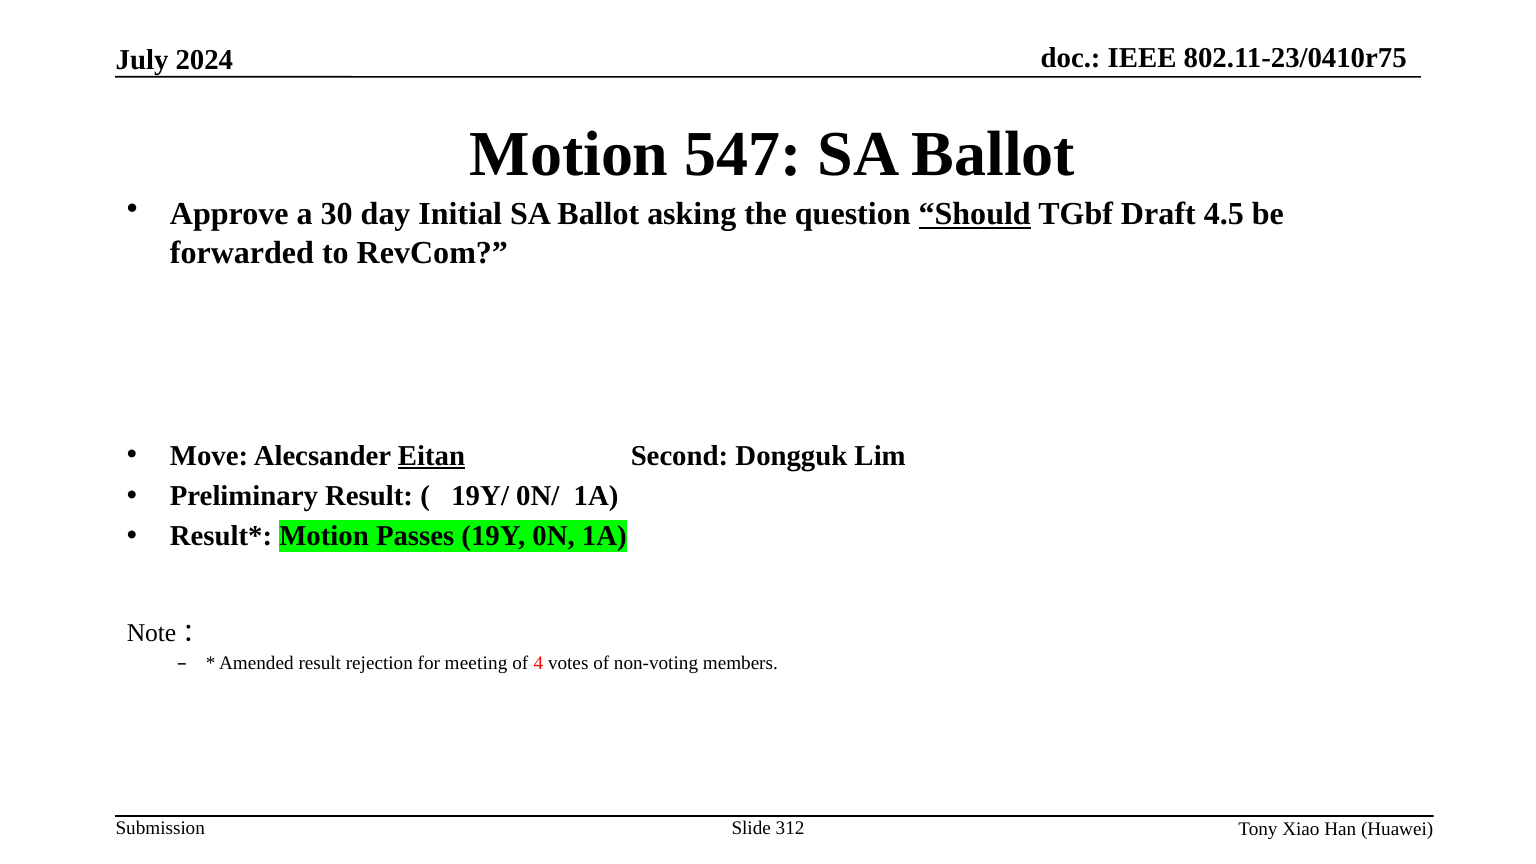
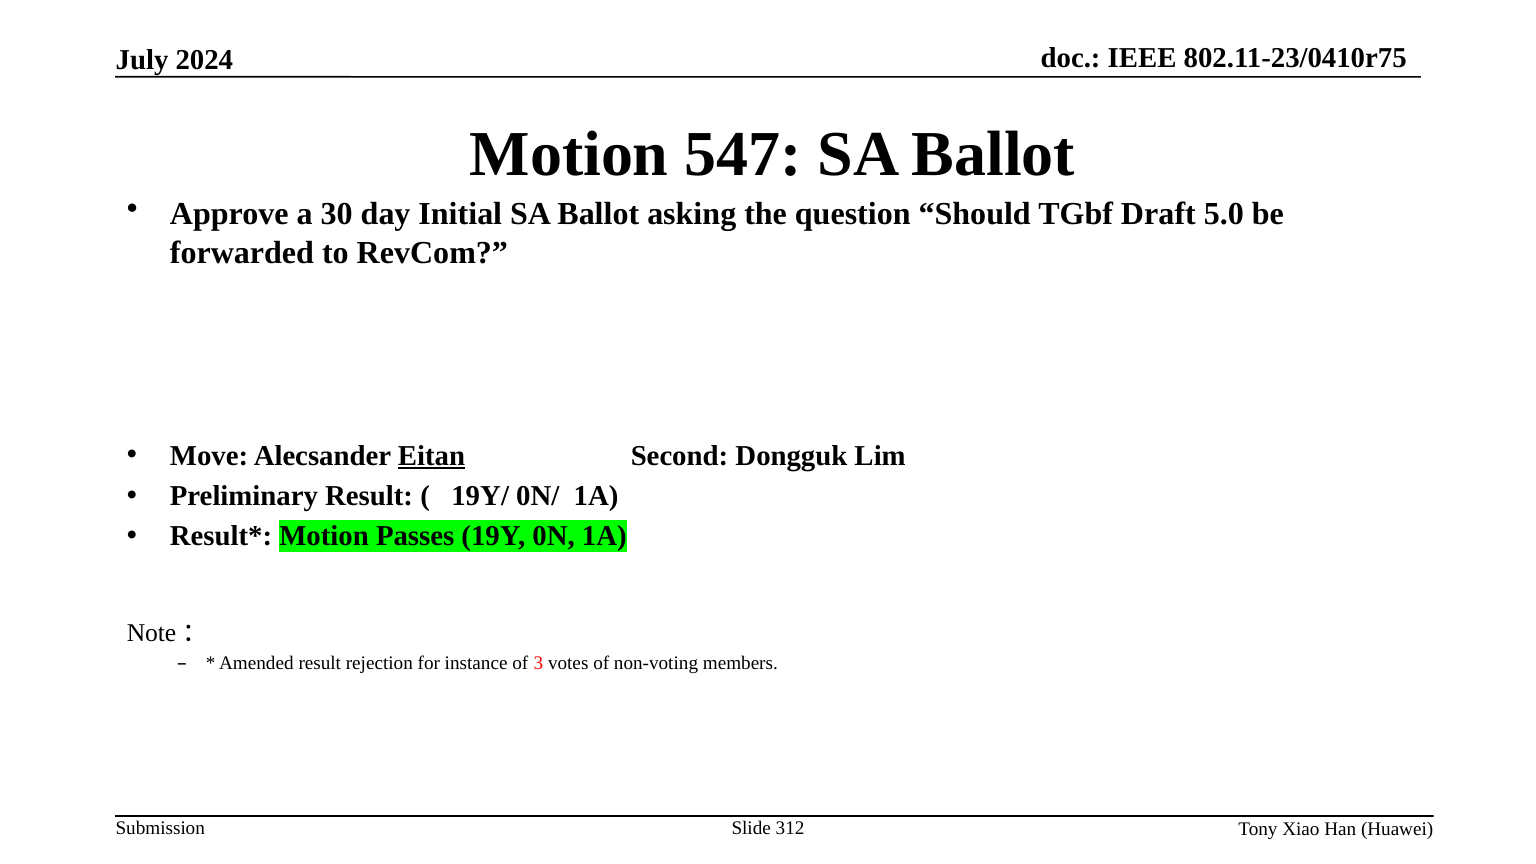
Should underline: present -> none
4.5: 4.5 -> 5.0
meeting: meeting -> instance
4: 4 -> 3
